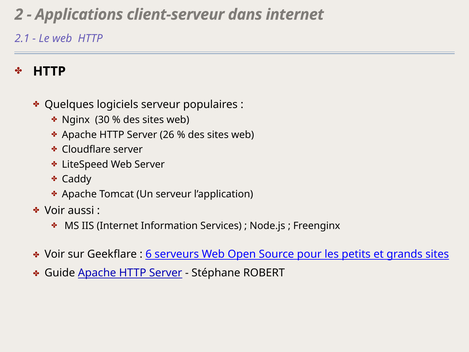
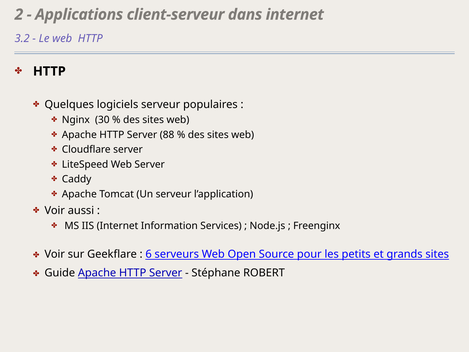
2.1: 2.1 -> 3.2
26: 26 -> 88
